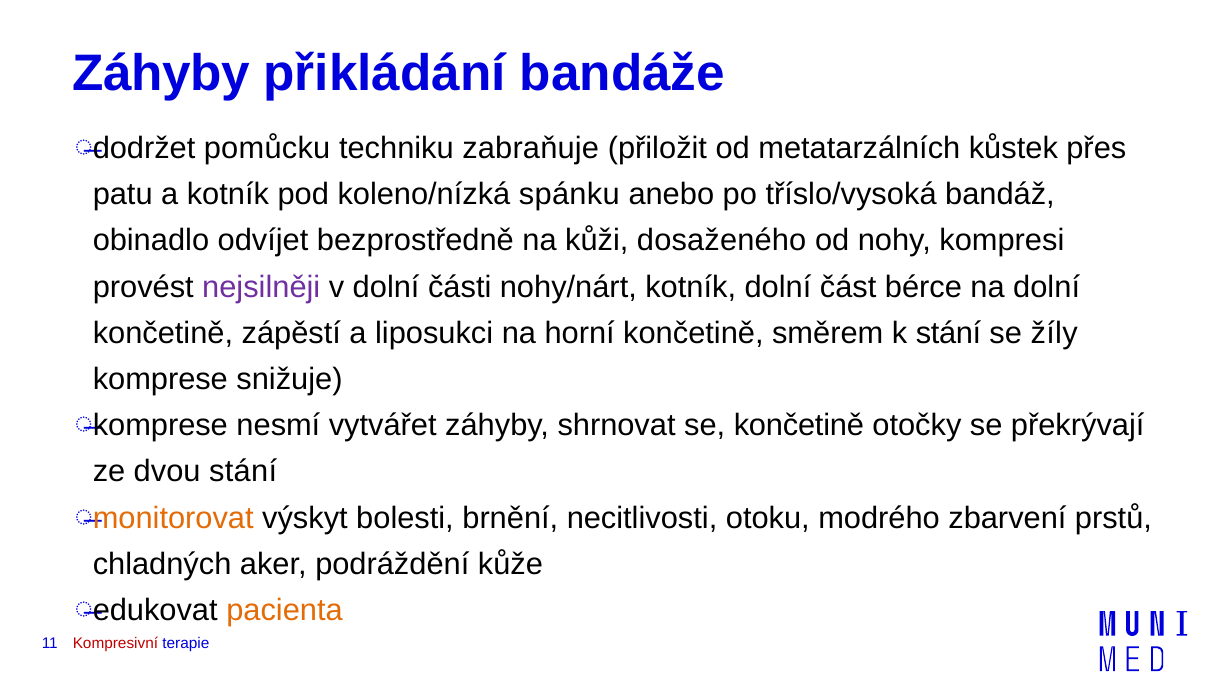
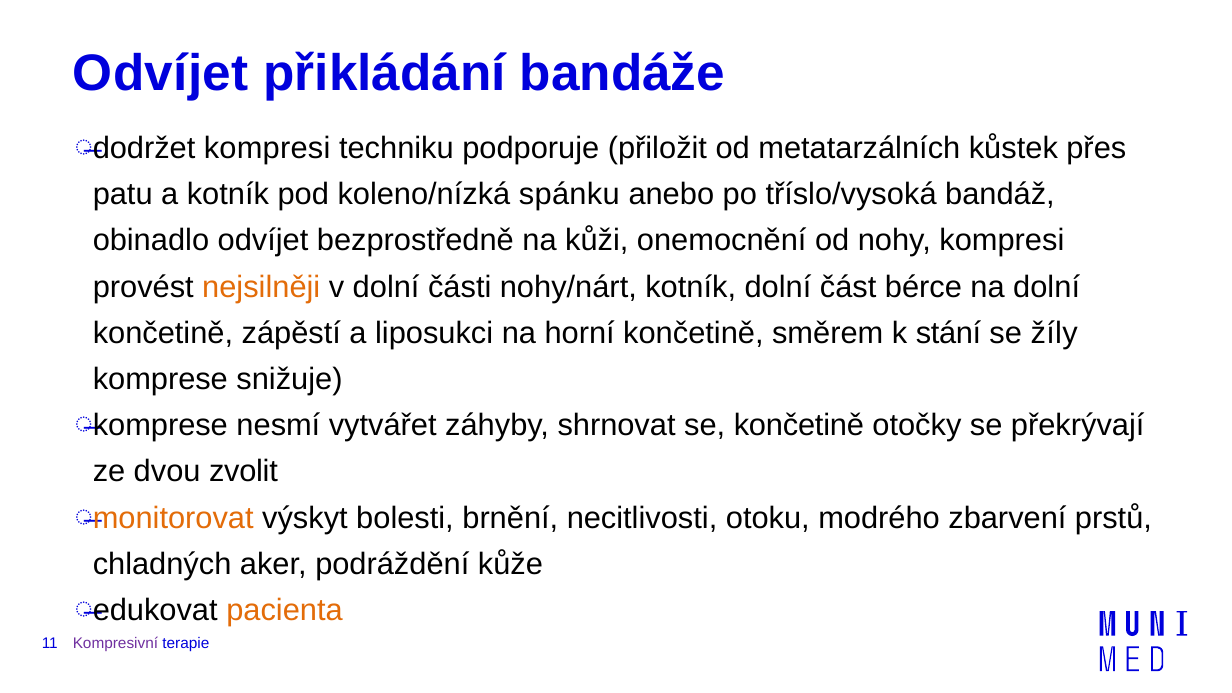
Záhyby at (161, 73): Záhyby -> Odvíjet
dodržet pomůcku: pomůcku -> kompresi
zabraňuje: zabraňuje -> podporuje
dosaženého: dosaženého -> onemocnění
nejsilněji colour: purple -> orange
dvou stání: stání -> zvolit
Kompresivní colour: red -> purple
